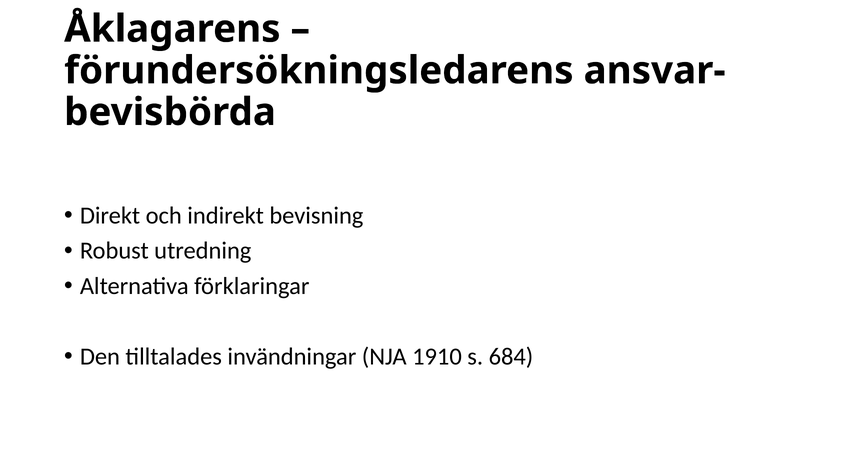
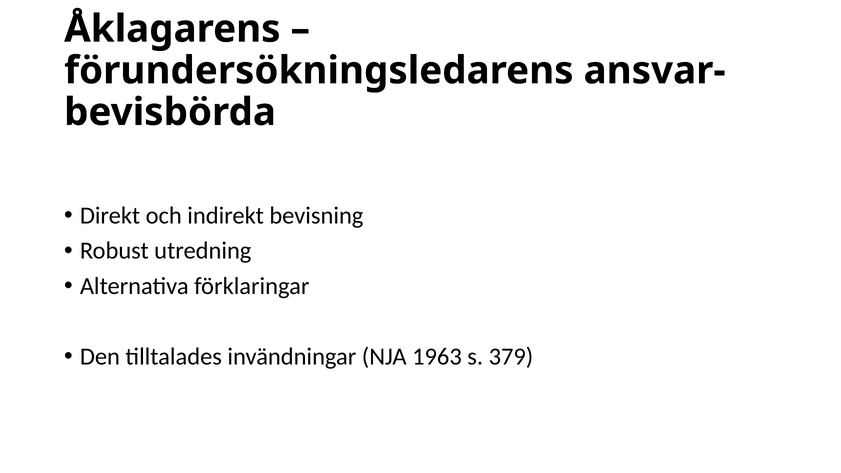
1910: 1910 -> 1963
684: 684 -> 379
